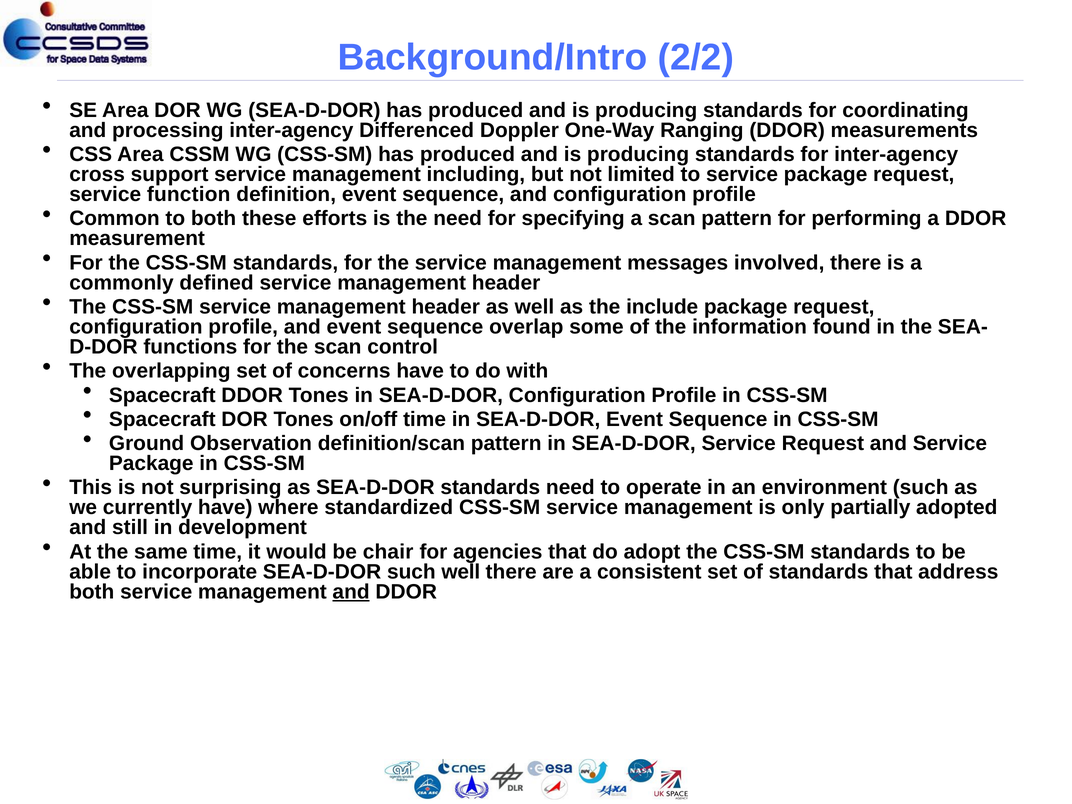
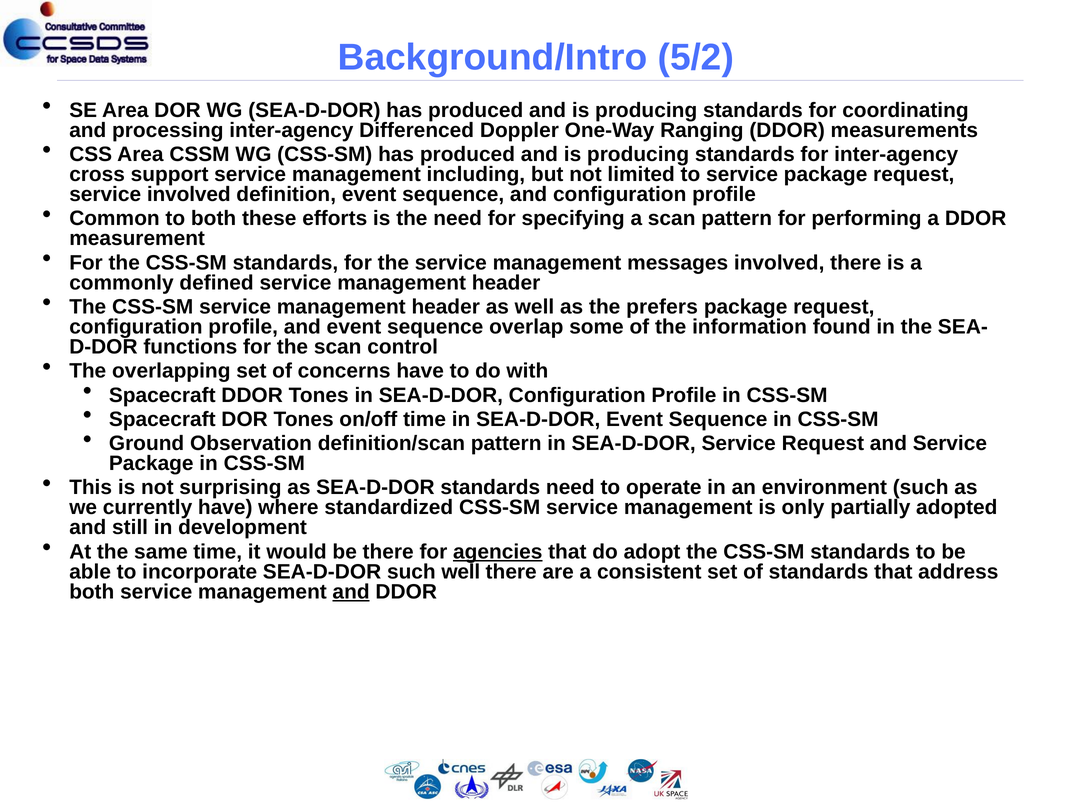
2/2: 2/2 -> 5/2
service function: function -> involved
include: include -> prefers
be chair: chair -> there
agencies underline: none -> present
